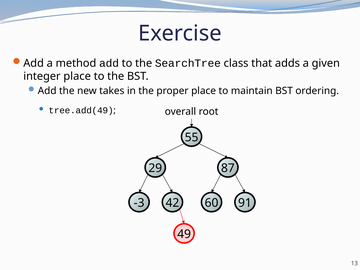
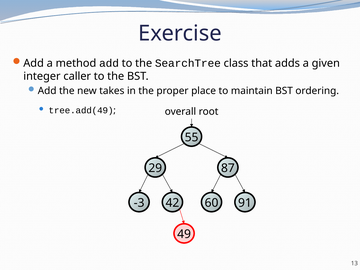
integer place: place -> caller
